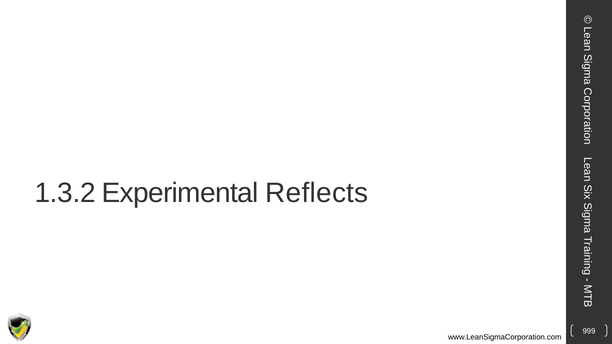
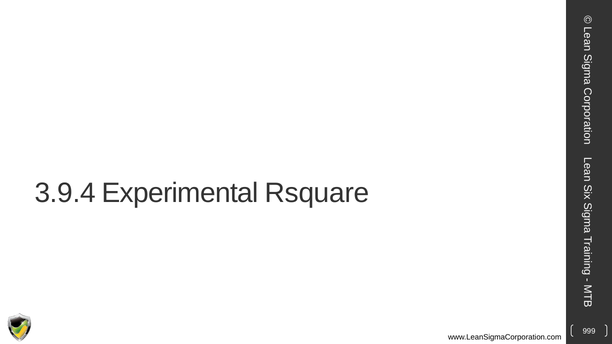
1.3.2: 1.3.2 -> 3.9.4
Reflects: Reflects -> Rsquare
